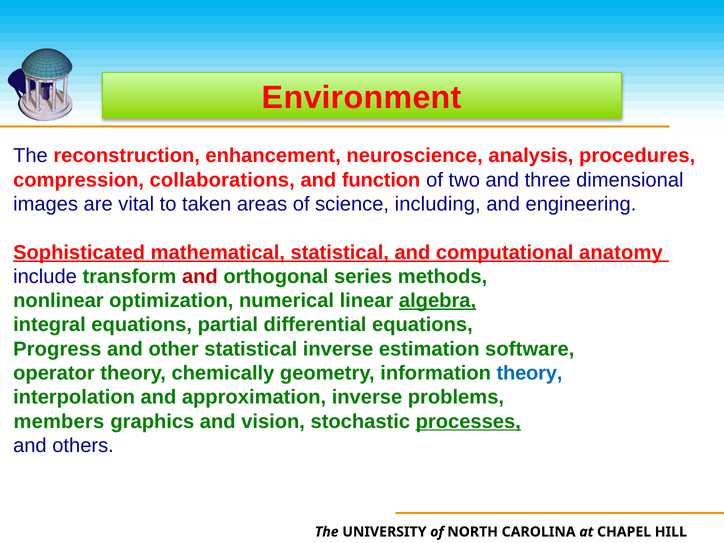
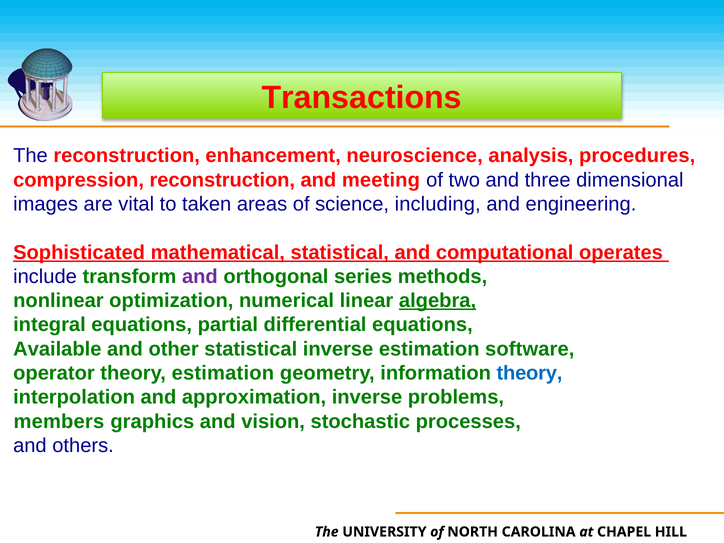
Environment: Environment -> Transactions
compression collaborations: collaborations -> reconstruction
function: function -> meeting
anatomy: anatomy -> operates
and at (200, 277) colour: red -> purple
Progress: Progress -> Available
theory chemically: chemically -> estimation
processes underline: present -> none
